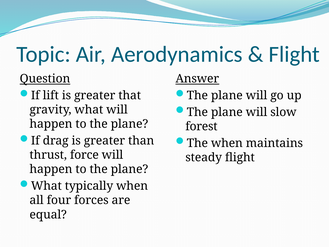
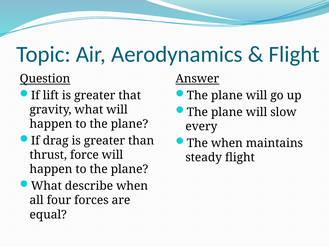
forest: forest -> every
typically: typically -> describe
